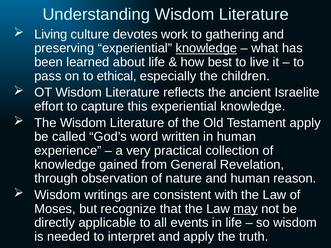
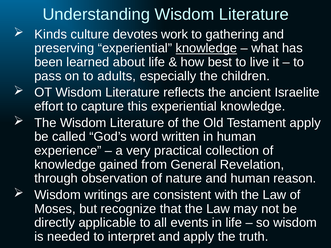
Living: Living -> Kinds
ethical: ethical -> adults
may underline: present -> none
